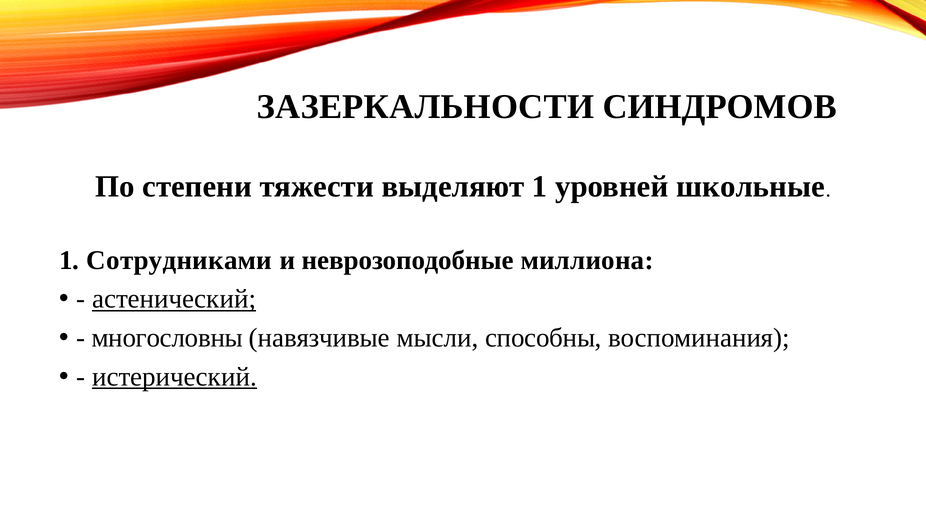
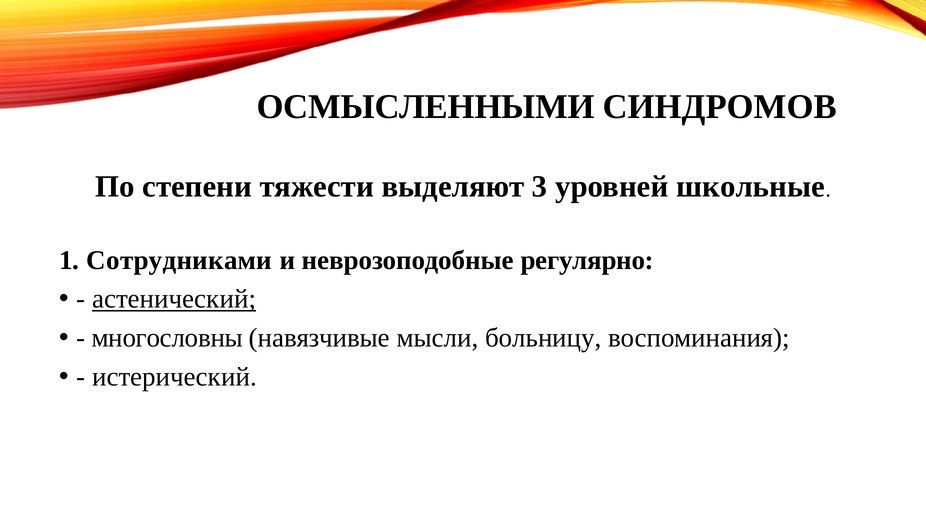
ЗАЗЕРКАЛЬНОСТИ: ЗАЗЕРКАЛЬНОСТИ -> ОСМЫСЛЕННЫМИ
выделяют 1: 1 -> 3
миллиона: миллиона -> регулярно
способны: способны -> больницу
истерический underline: present -> none
